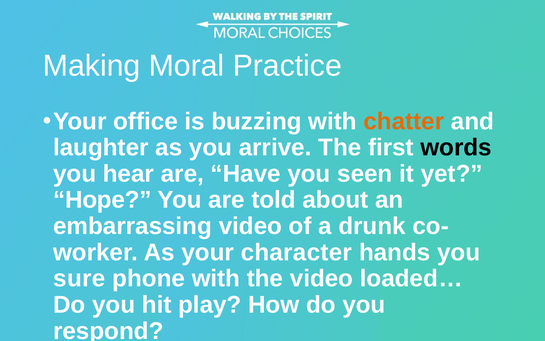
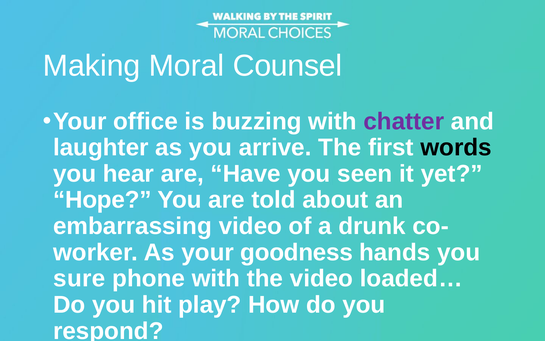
Practice: Practice -> Counsel
chatter colour: orange -> purple
character: character -> goodness
